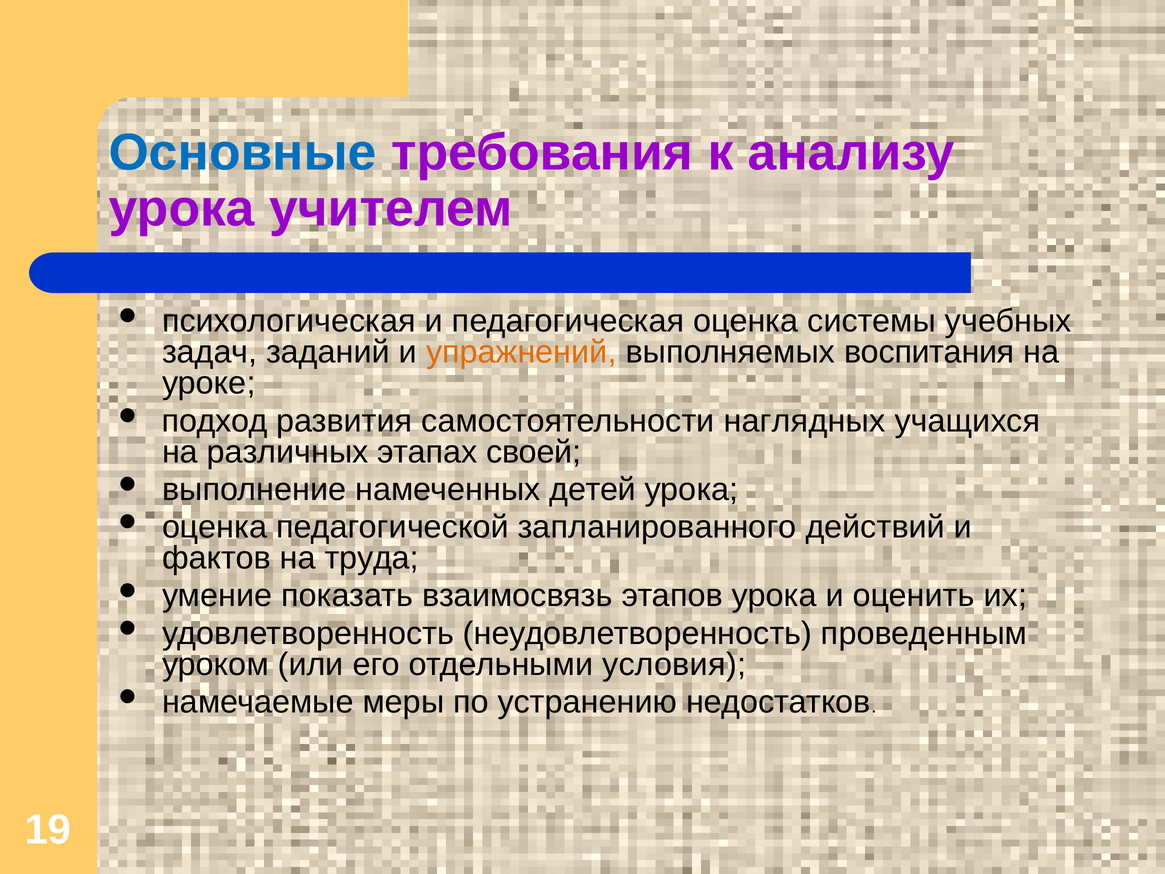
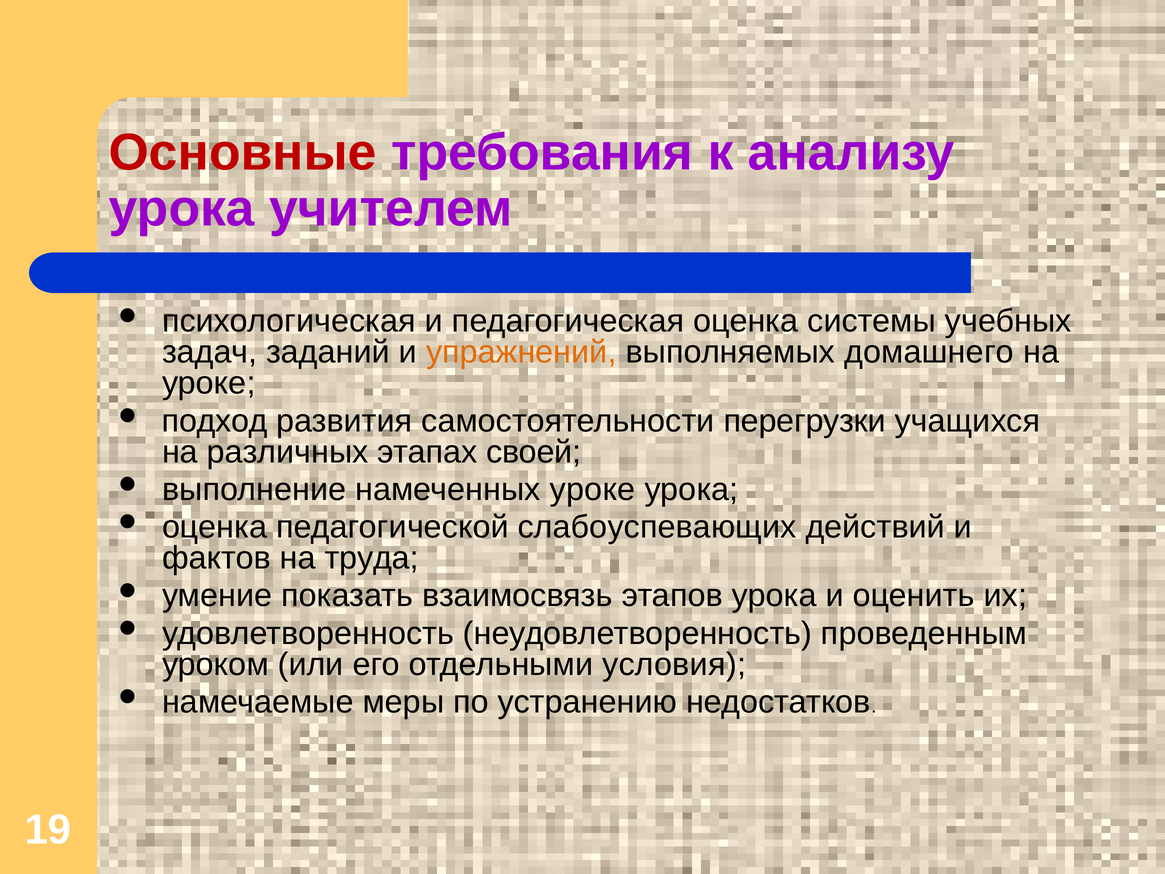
Основные colour: blue -> red
воспитания: воспитания -> домашнего
наглядных: наглядных -> перегрузки
намеченных детей: детей -> уроке
запланированного: запланированного -> слабоуспевающих
